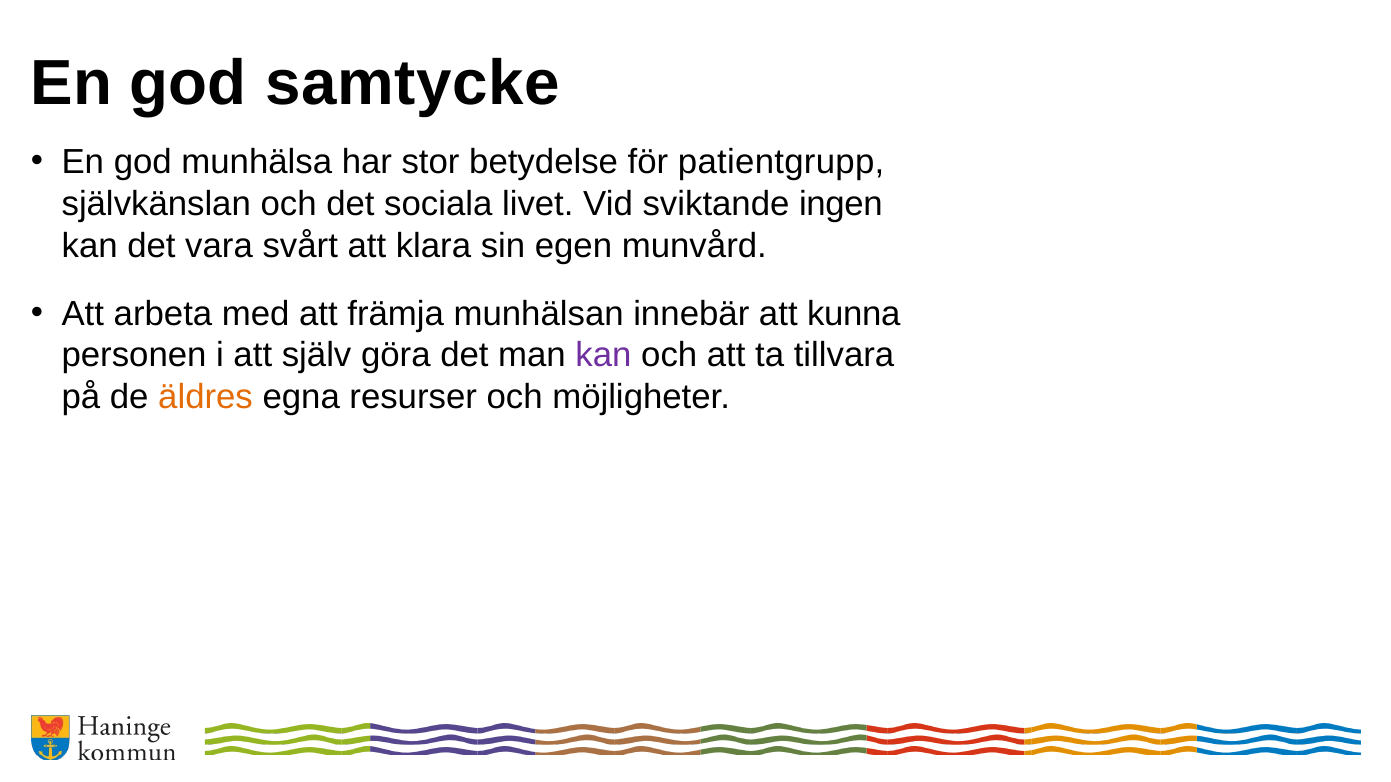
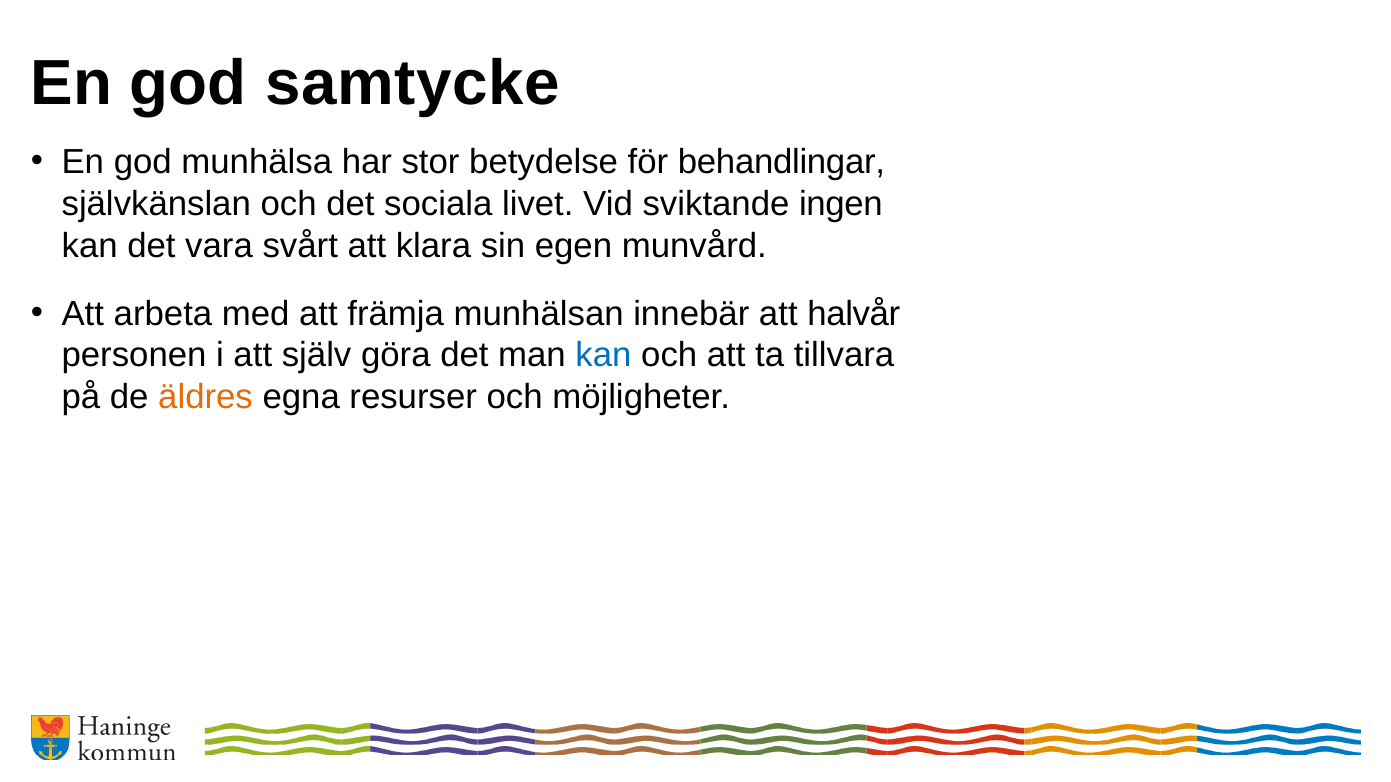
patientgrupp: patientgrupp -> behandlingar
kunna: kunna -> halvår
kan at (604, 356) colour: purple -> blue
